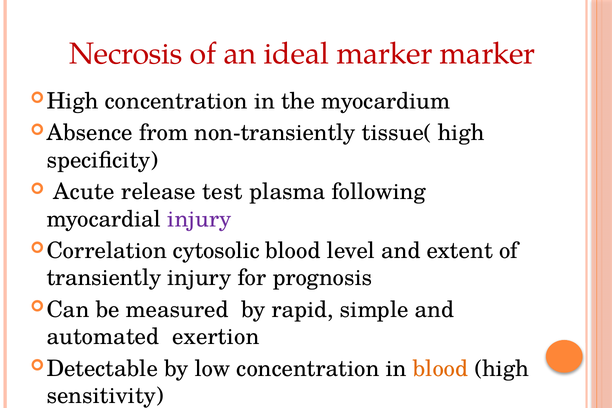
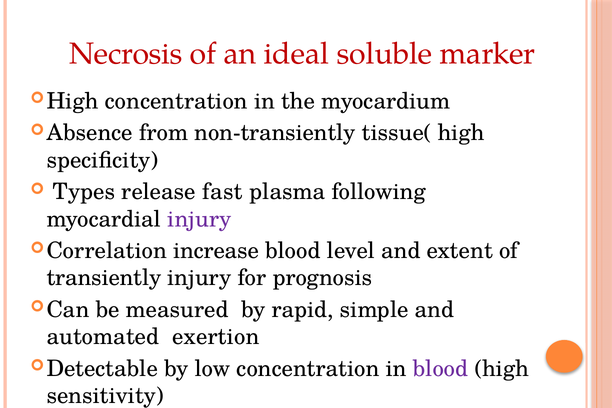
ideal marker: marker -> soluble
Acute: Acute -> Types
test: test -> fast
cytosolic: cytosolic -> increase
blood at (441, 369) colour: orange -> purple
